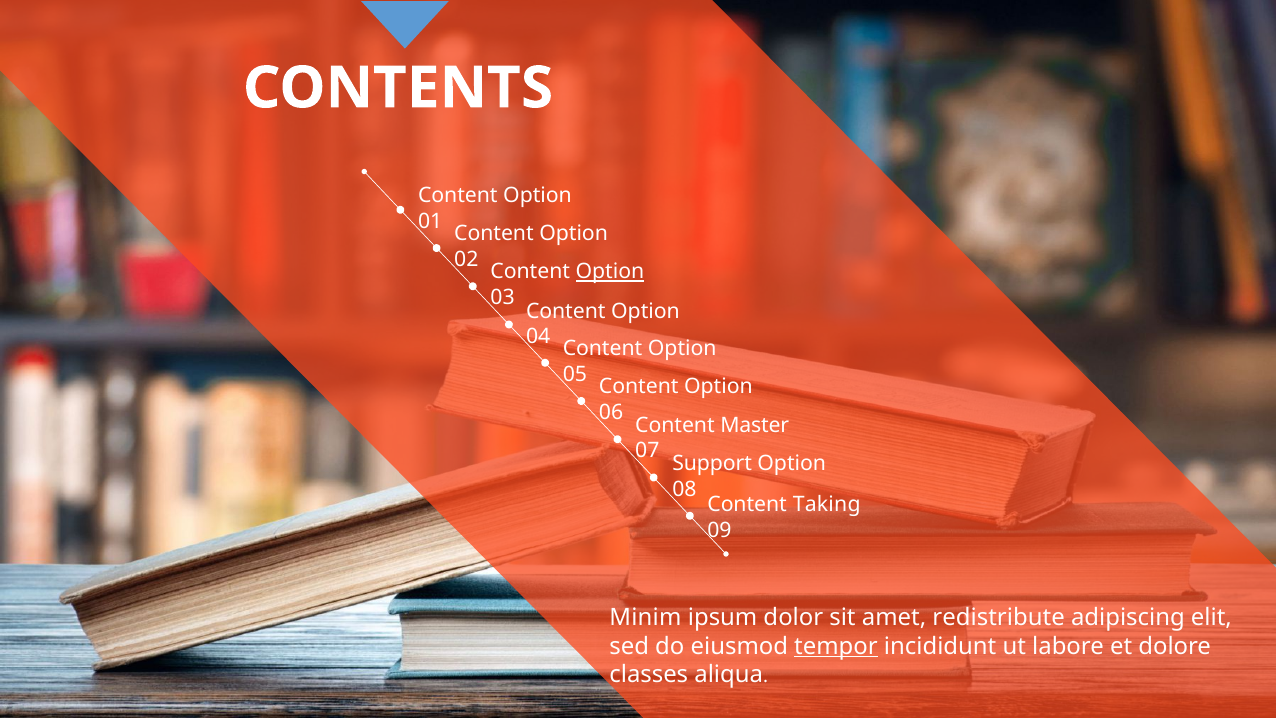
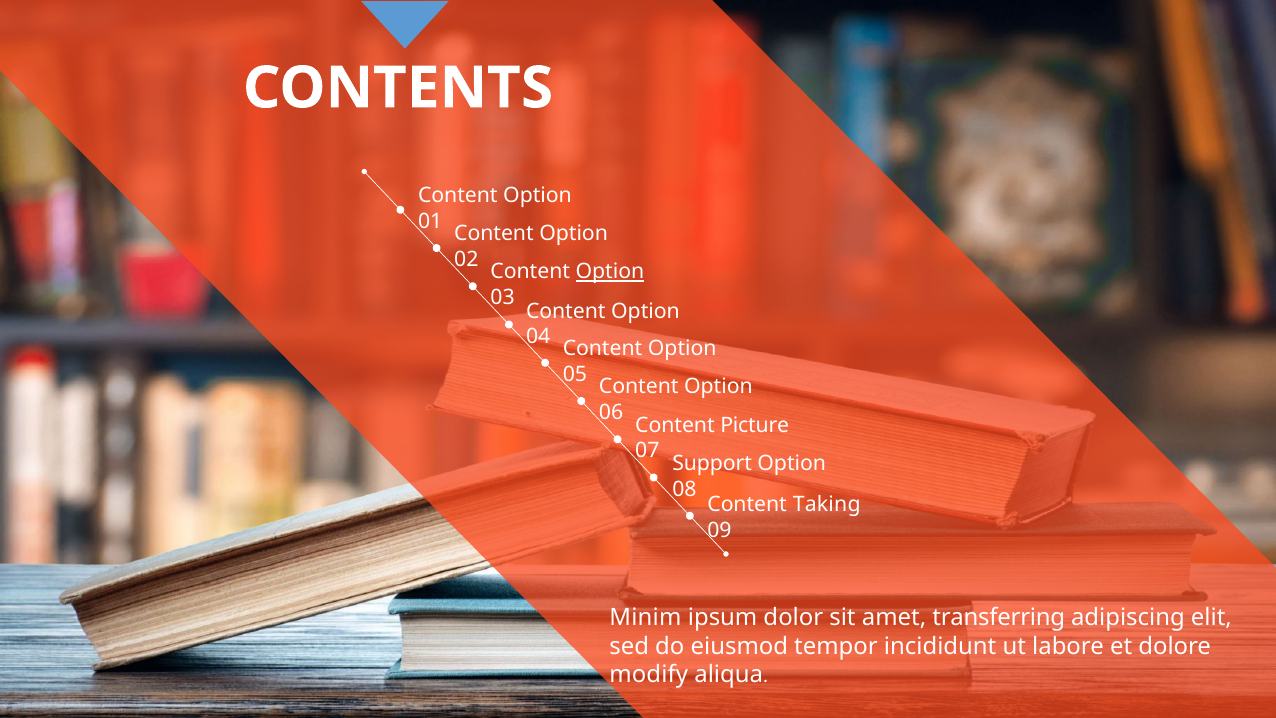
Master: Master -> Picture
redistribute: redistribute -> transferring
tempor underline: present -> none
classes: classes -> modify
